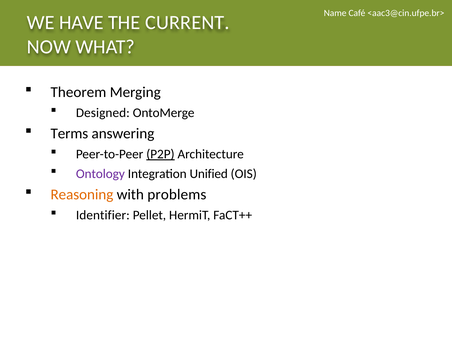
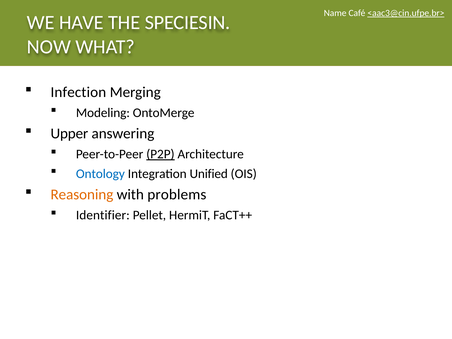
<aac3@cin.ufpe.br> underline: none -> present
CURRENT: CURRENT -> SPECIESIN
Theorem: Theorem -> Infection
Designed: Designed -> Modeling
Terms: Terms -> Upper
Ontology colour: purple -> blue
